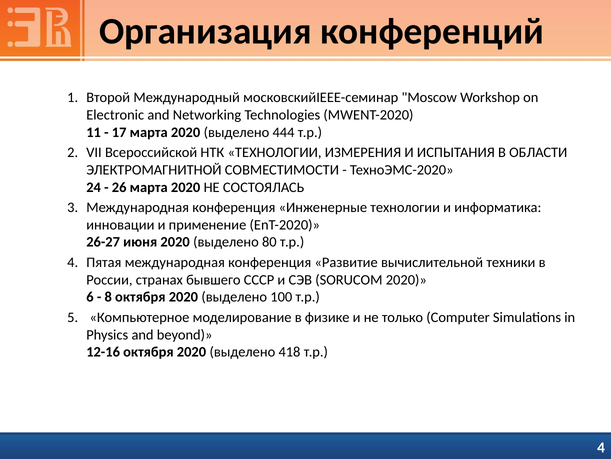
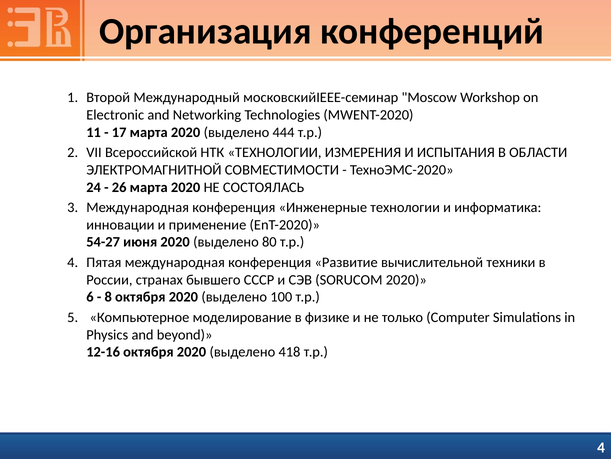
26-27: 26-27 -> 54-27
